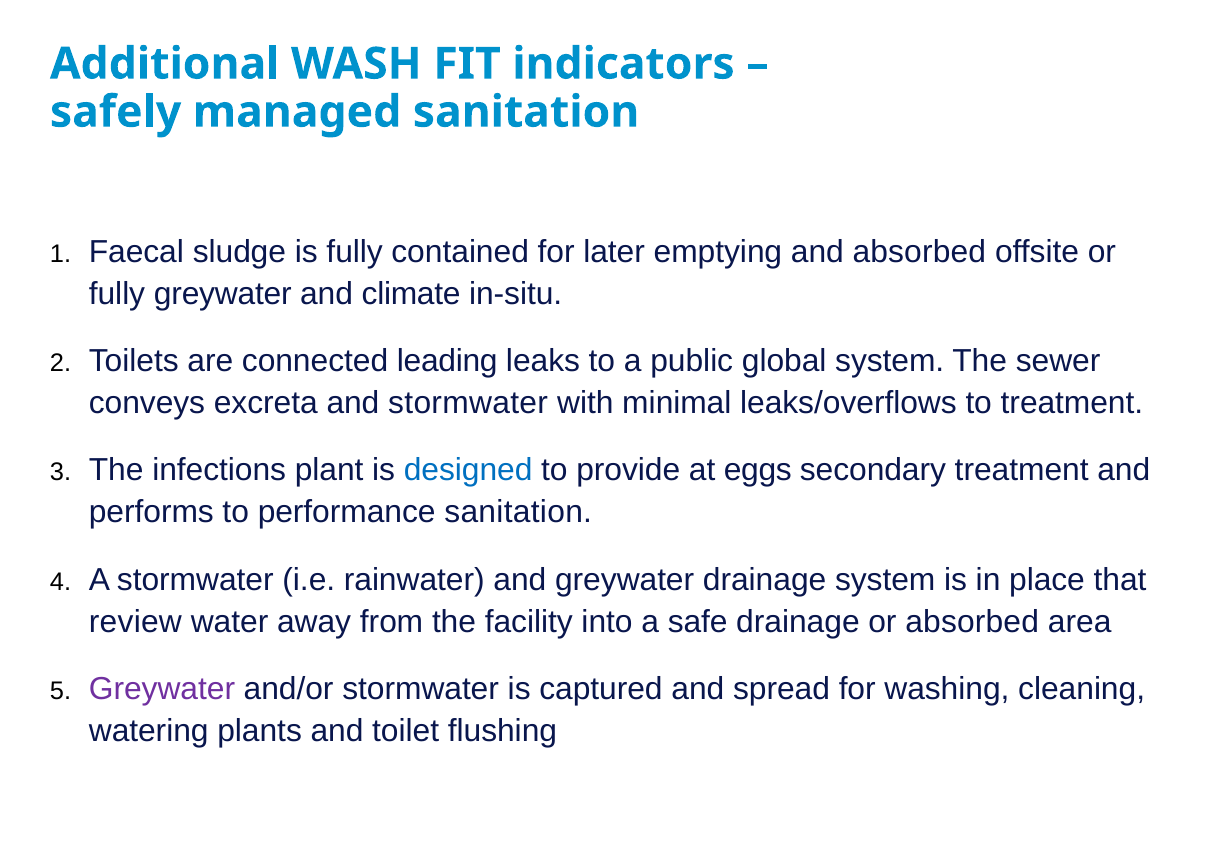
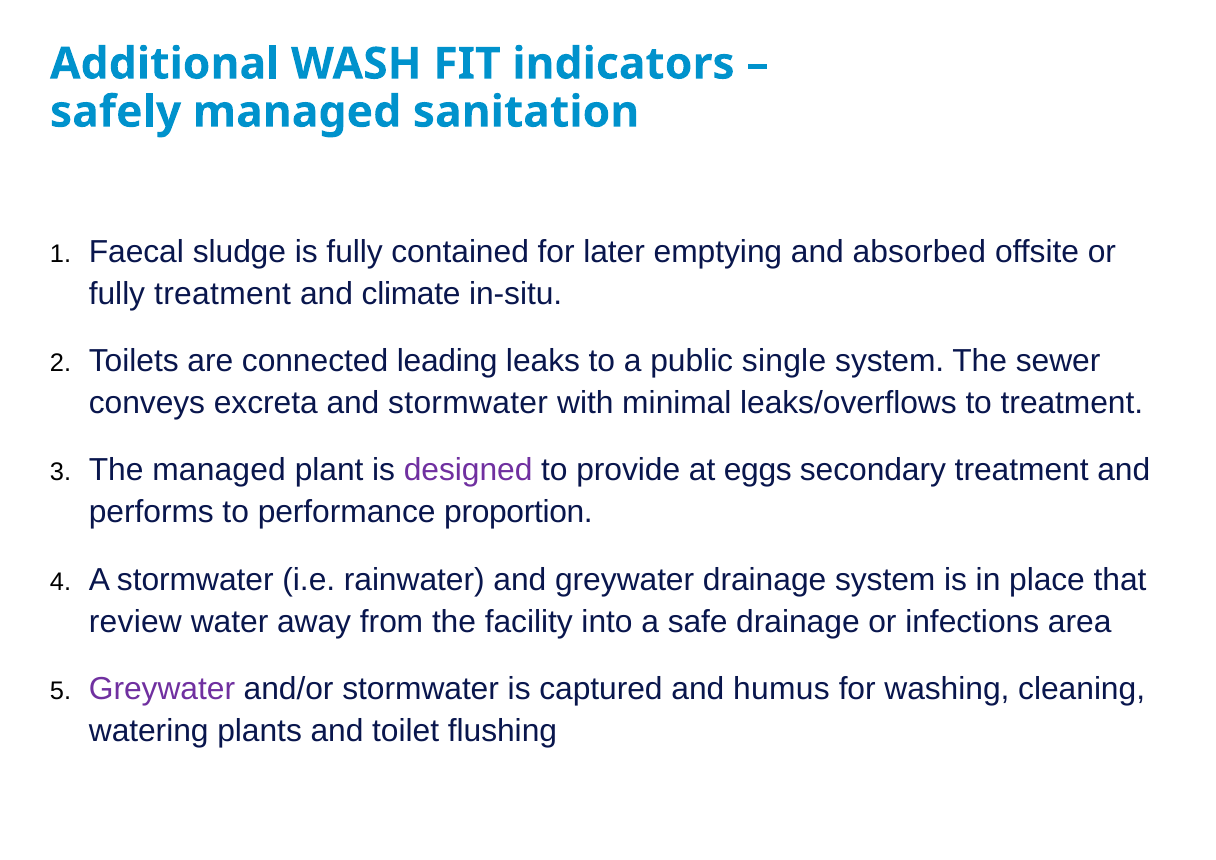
fully greywater: greywater -> treatment
global: global -> single
The infections: infections -> managed
designed colour: blue -> purple
performance sanitation: sanitation -> proportion
or absorbed: absorbed -> infections
spread: spread -> humus
